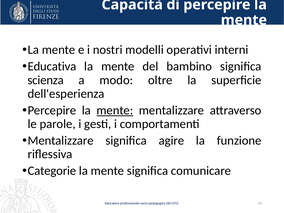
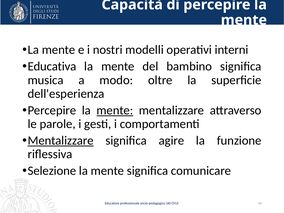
scienza: scienza -> musica
Mentalizzare at (61, 141) underline: none -> present
Categorie: Categorie -> Selezione
